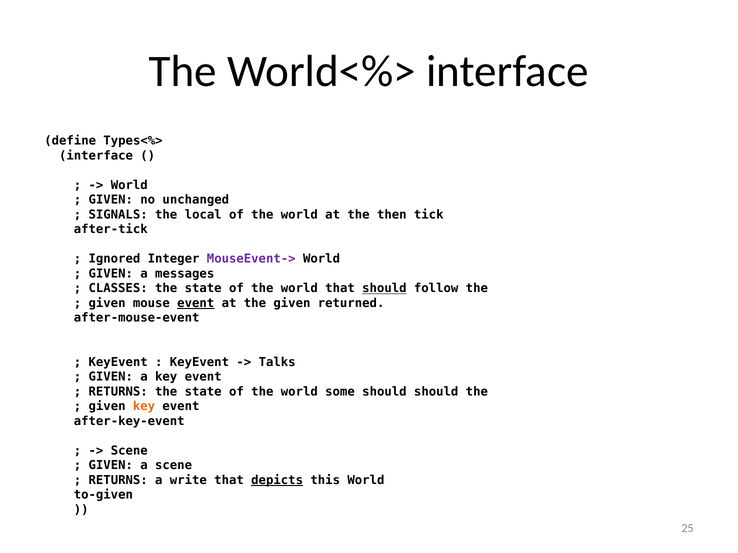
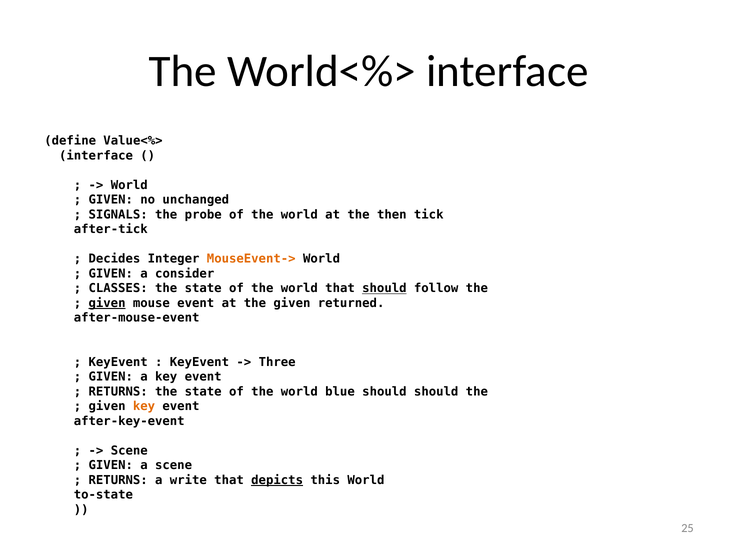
Types<%>: Types<%> -> Value<%>
local: local -> probe
Ignored: Ignored -> Decides
MouseEvent-> colour: purple -> orange
messages: messages -> consider
given at (107, 303) underline: none -> present
event at (196, 303) underline: present -> none
Talks: Talks -> Three
some: some -> blue
to-given: to-given -> to-state
